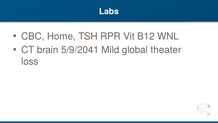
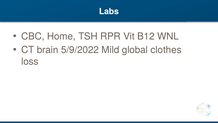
5/9/2041: 5/9/2041 -> 5/9/2022
theater: theater -> clothes
